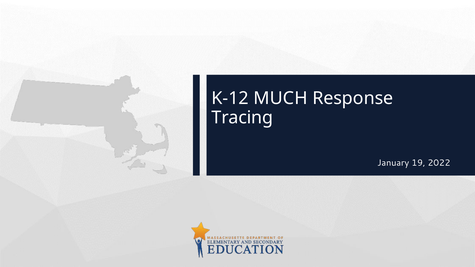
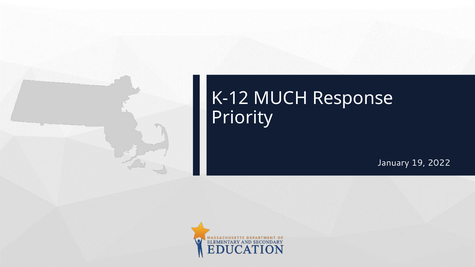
Tracing: Tracing -> Priority
